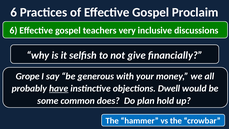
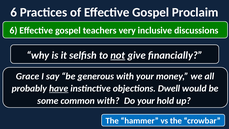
not underline: none -> present
Grope: Grope -> Grace
common does: does -> with
Do plan: plan -> your
